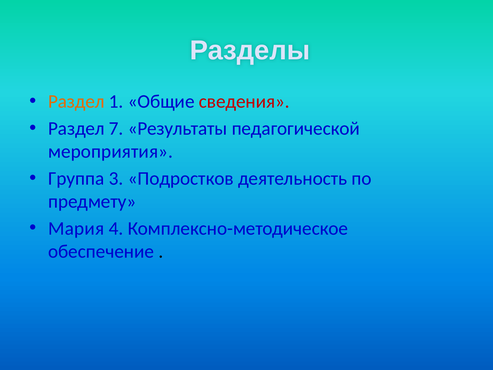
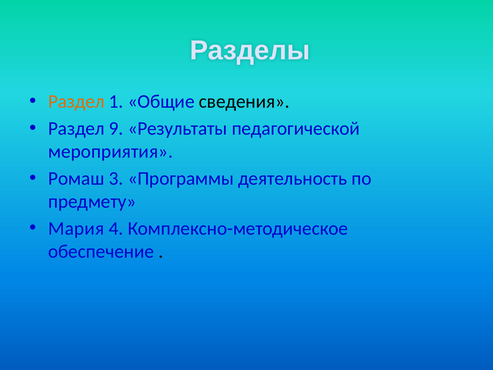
сведения colour: red -> black
7: 7 -> 9
Группа: Группа -> Ромаш
Подростков: Подростков -> Программы
